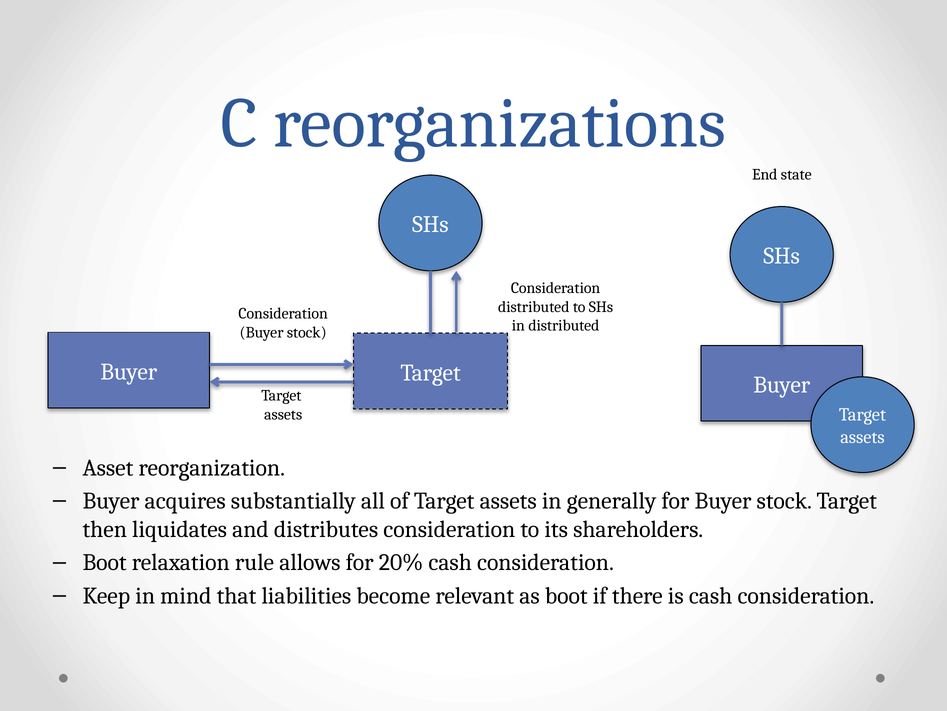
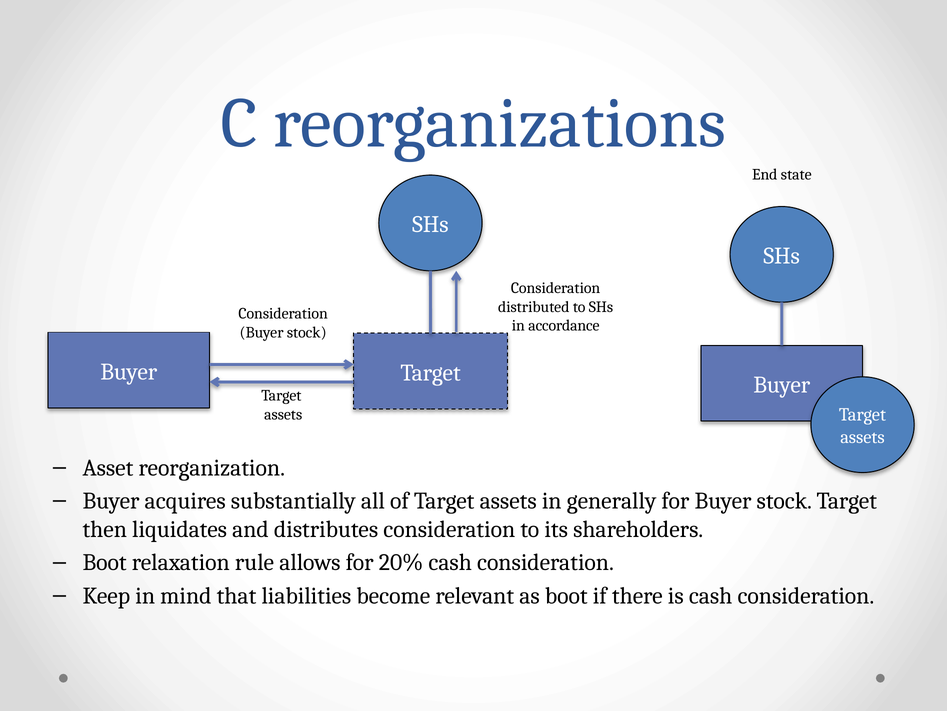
in distributed: distributed -> accordance
